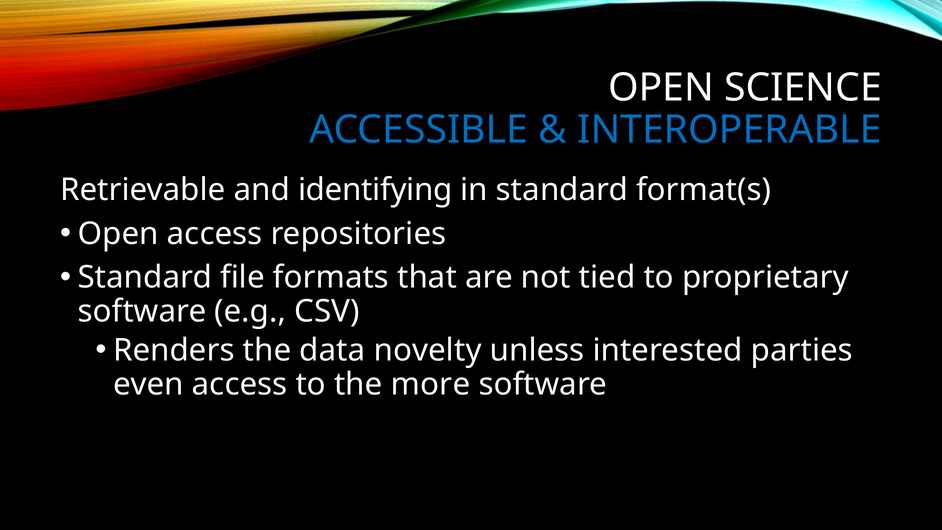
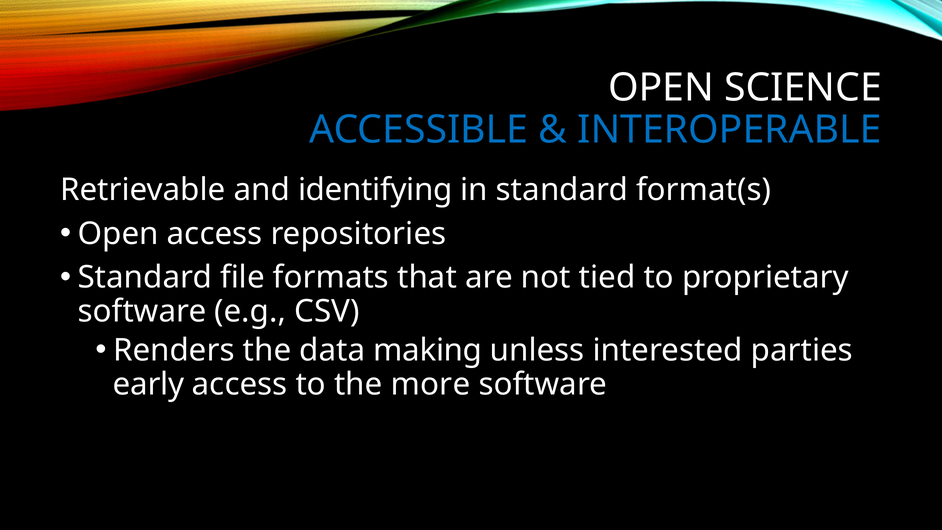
novelty: novelty -> making
even: even -> early
